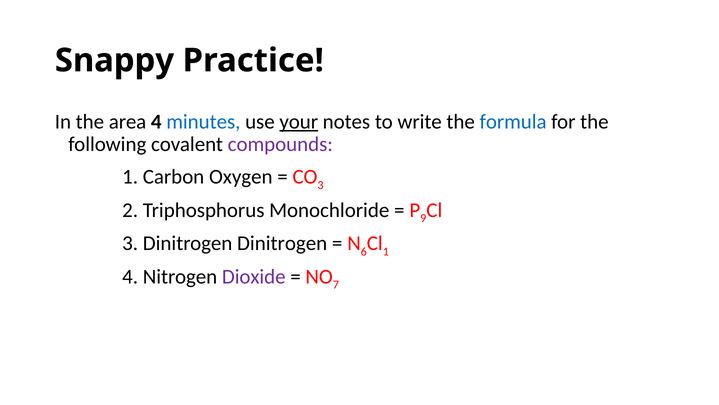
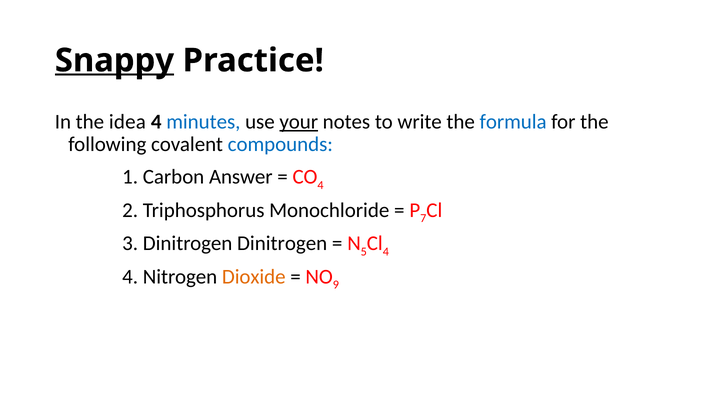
Snappy underline: none -> present
area: area -> idea
compounds colour: purple -> blue
Oxygen: Oxygen -> Answer
3 at (320, 185): 3 -> 4
9: 9 -> 7
6: 6 -> 5
1 at (386, 251): 1 -> 4
Dioxide colour: purple -> orange
7: 7 -> 9
